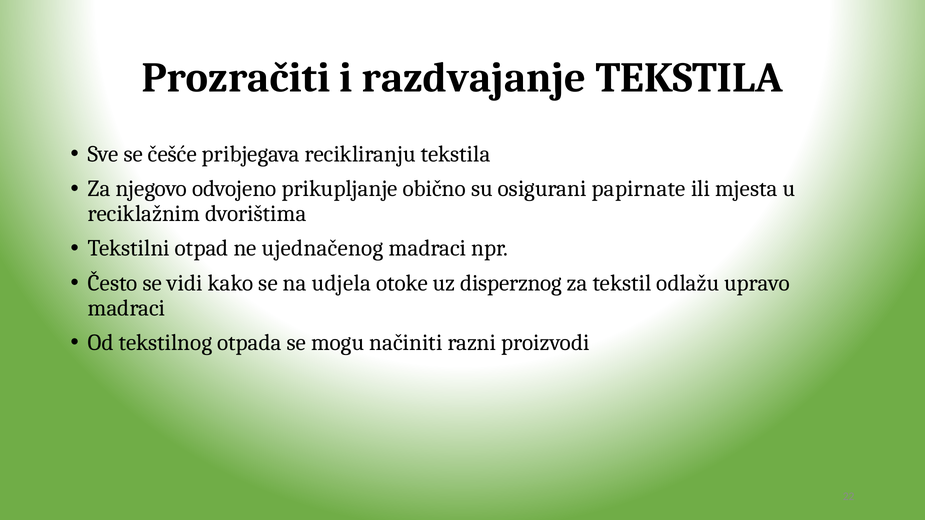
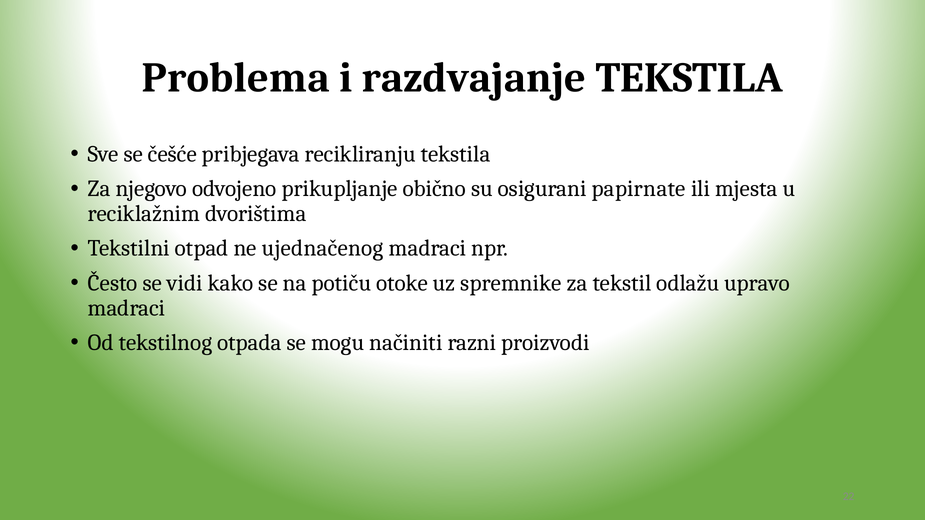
Prozračiti: Prozračiti -> Problema
udjela: udjela -> potiču
disperznog: disperznog -> spremnike
